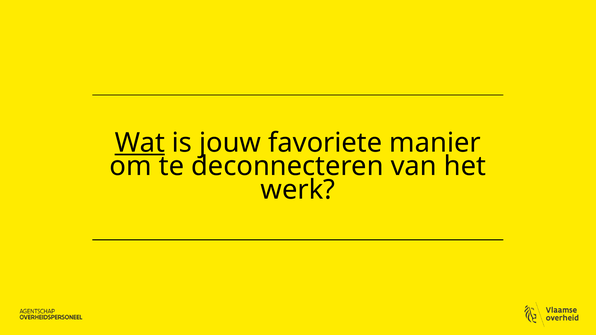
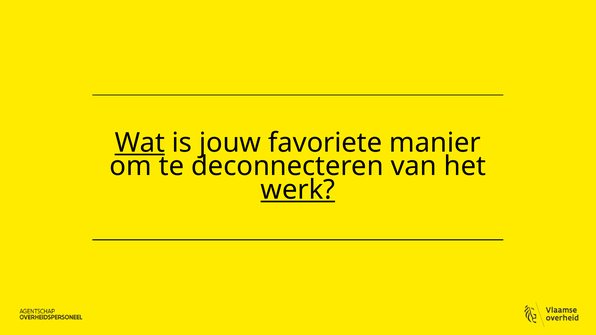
werk underline: none -> present
